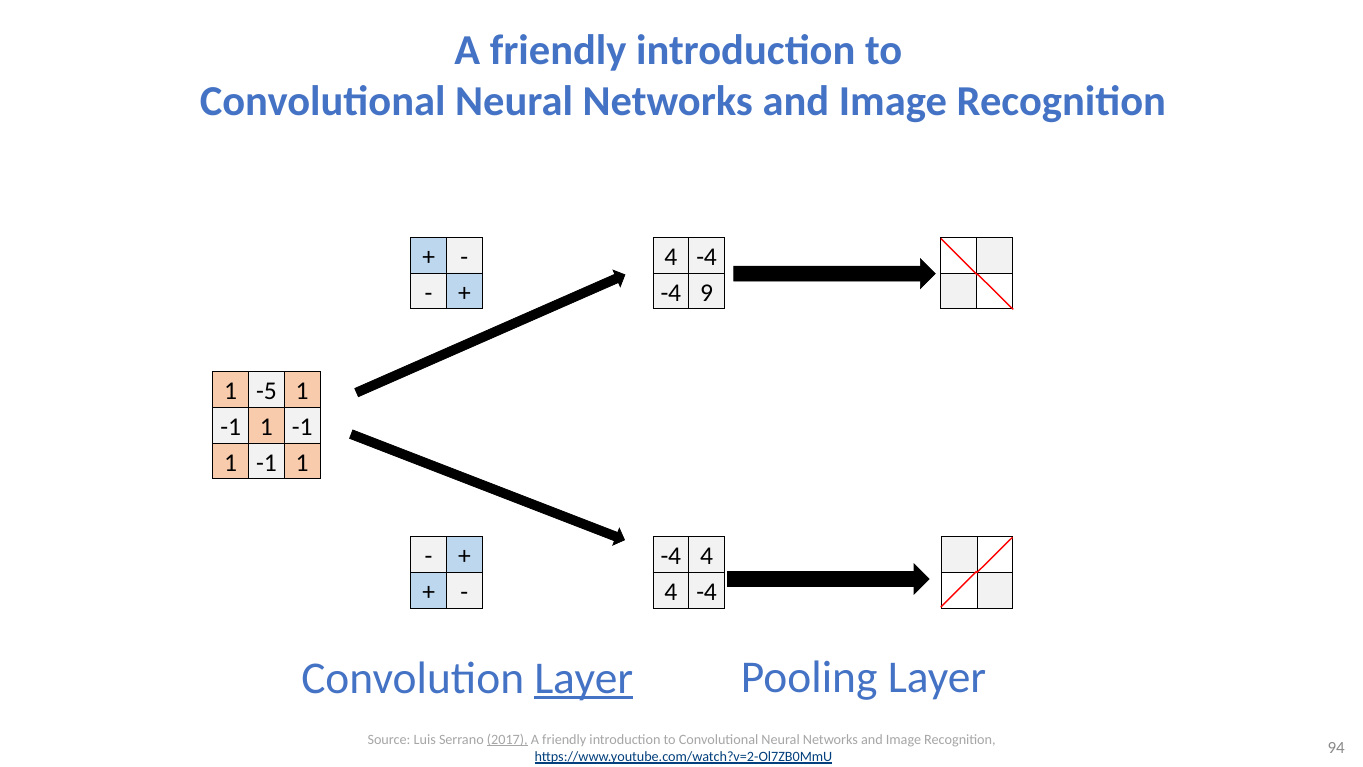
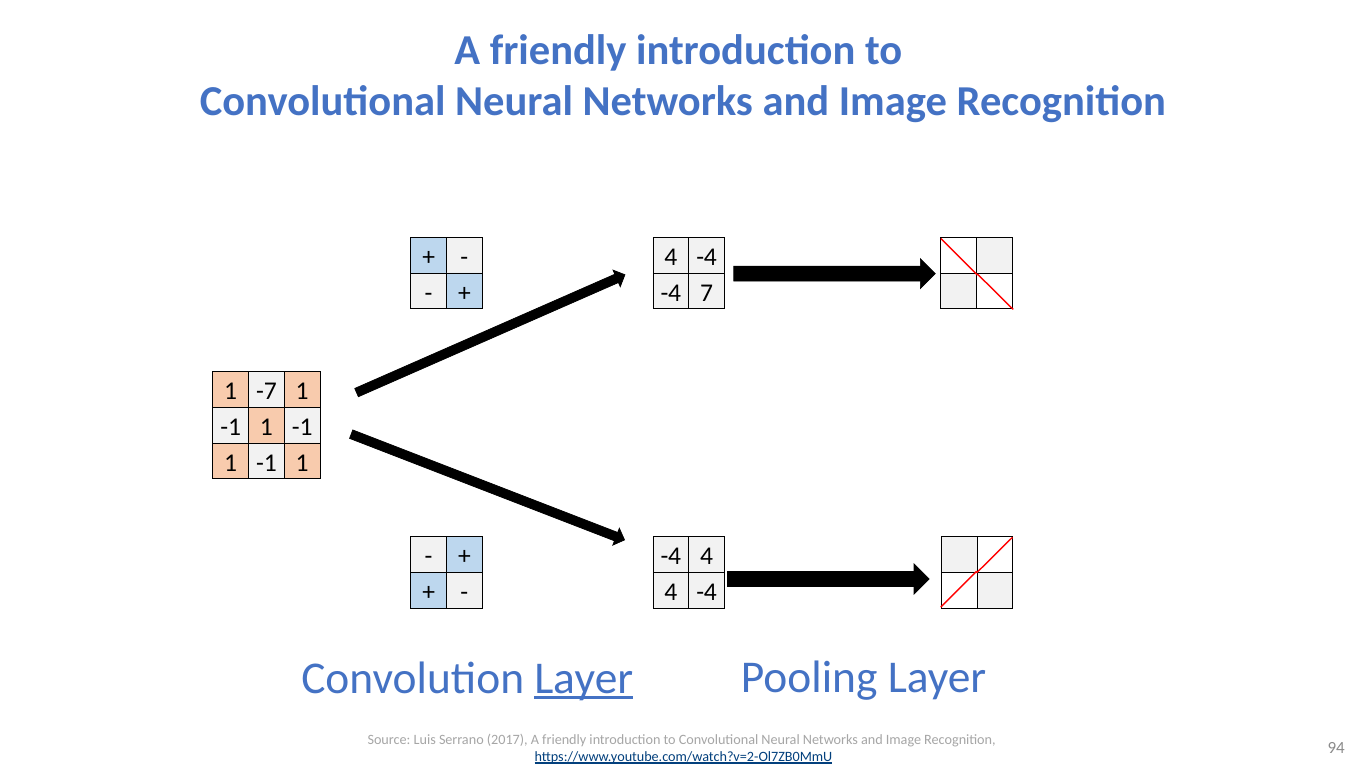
9: 9 -> 7
-5: -5 -> -7
2017 underline: present -> none
